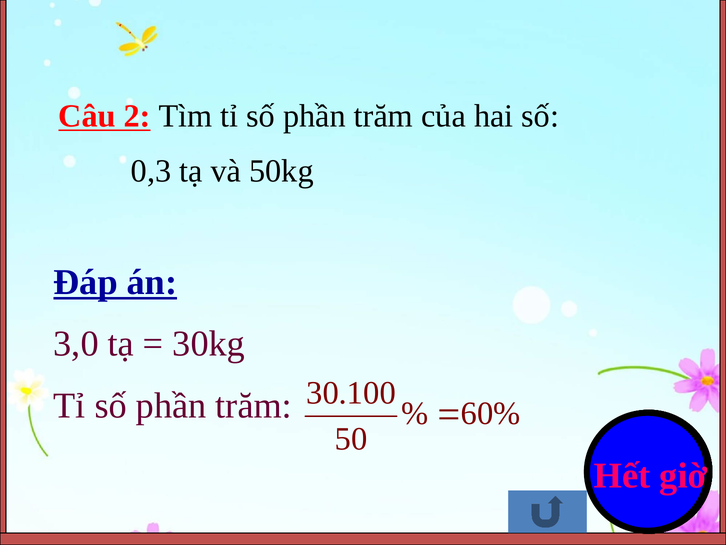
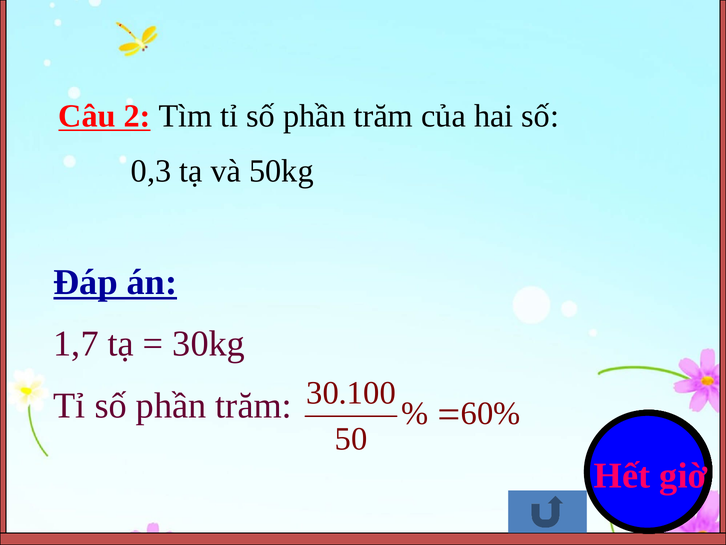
3,0: 3,0 -> 1,7
